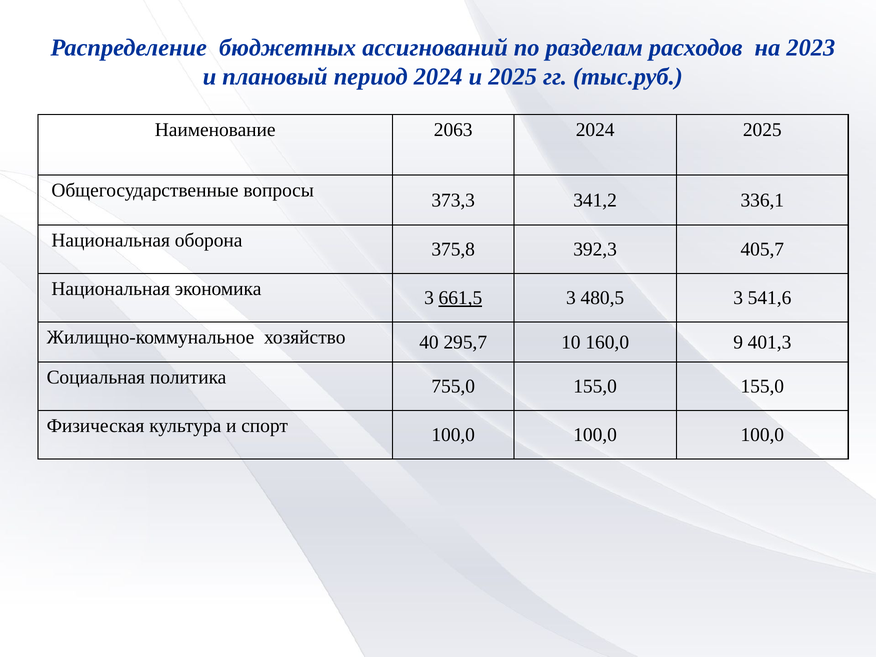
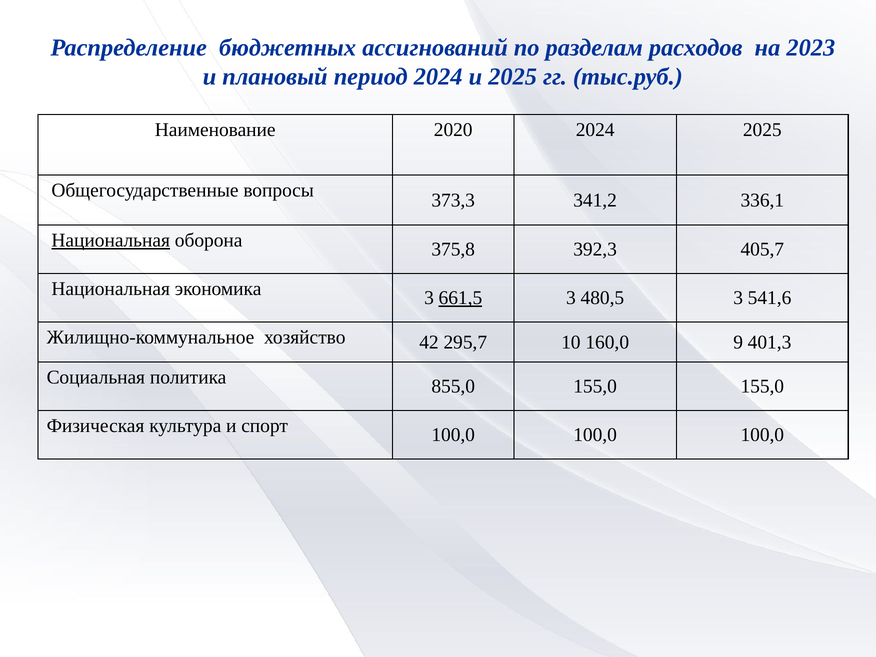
2063: 2063 -> 2020
Национальная at (111, 240) underline: none -> present
40: 40 -> 42
755,0: 755,0 -> 855,0
